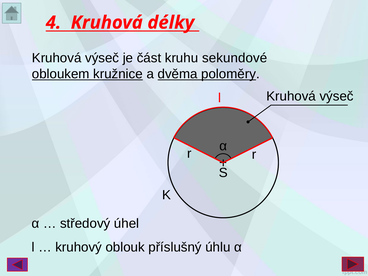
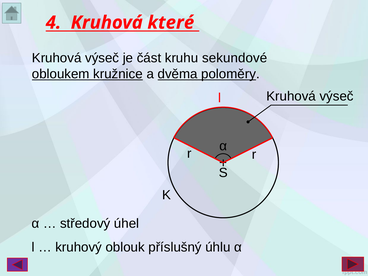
délky: délky -> které
